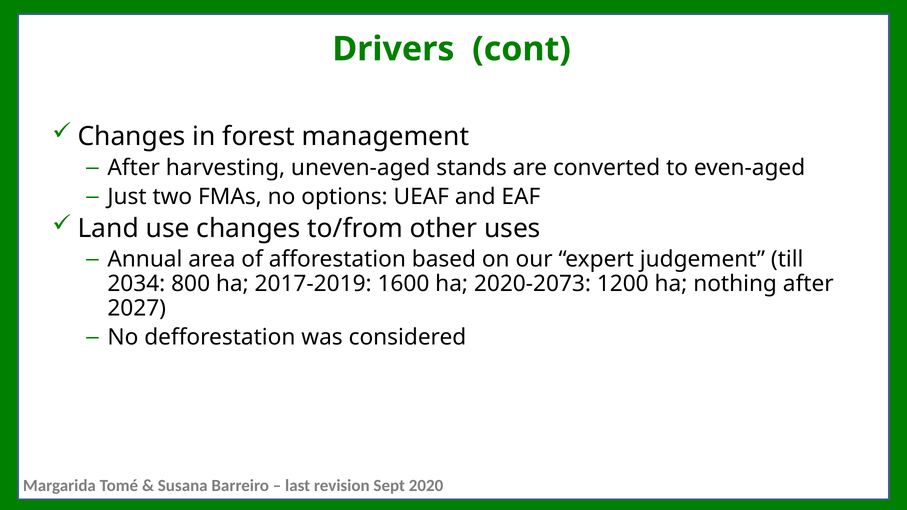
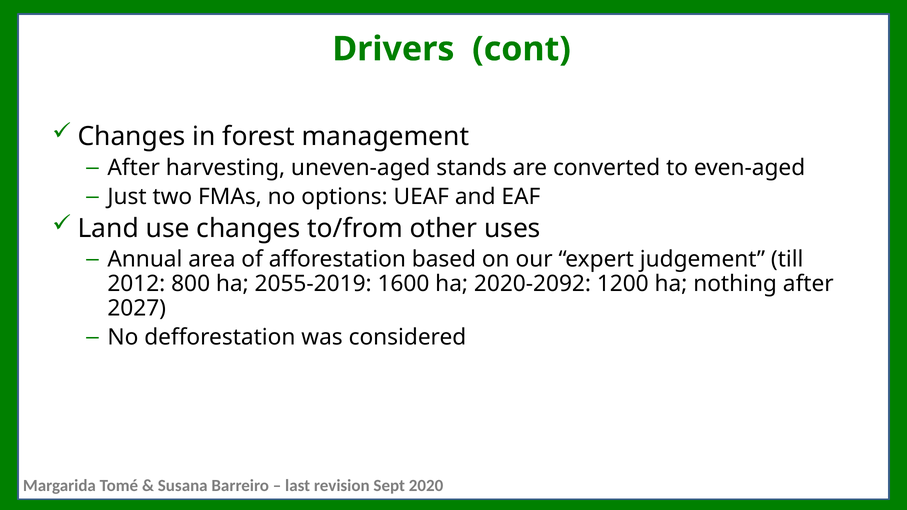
2034: 2034 -> 2012
2017-2019: 2017-2019 -> 2055-2019
2020-2073: 2020-2073 -> 2020-2092
